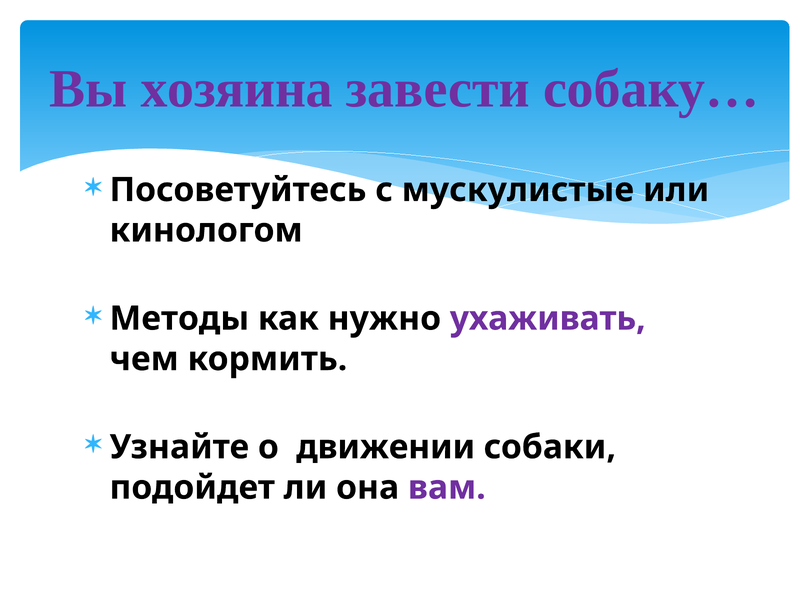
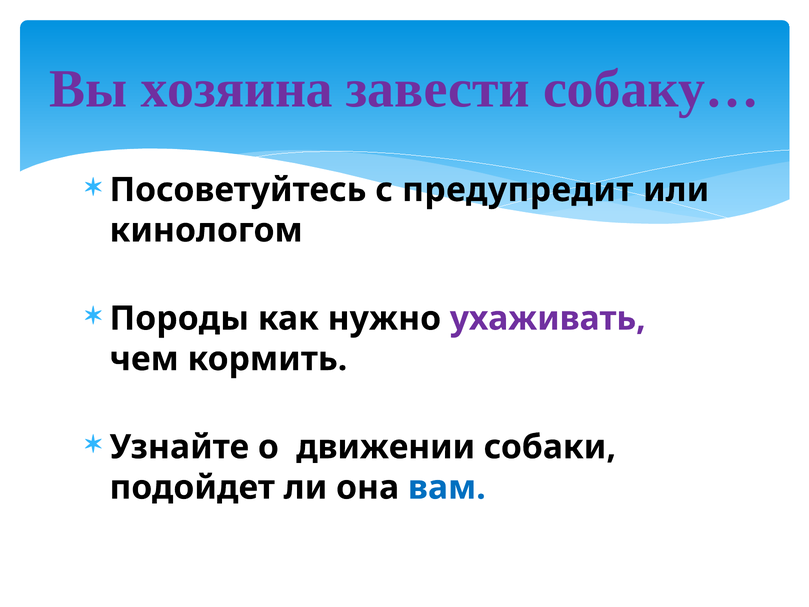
мускулистые: мускулистые -> предупредит
Методы: Методы -> Породы
вам colour: purple -> blue
